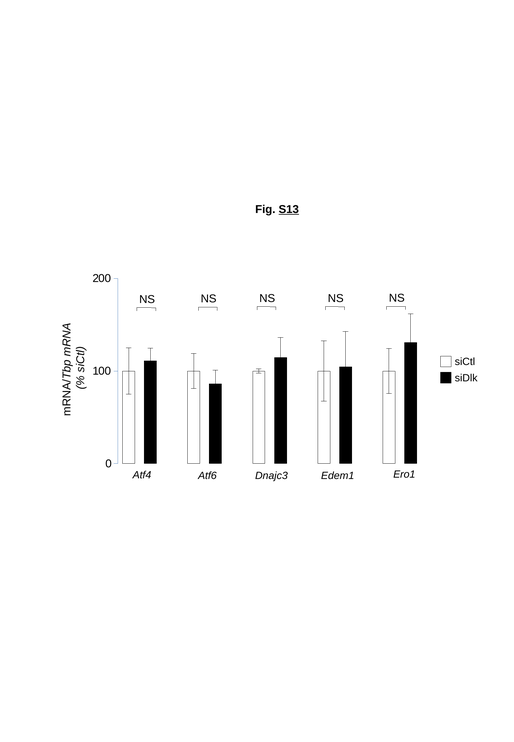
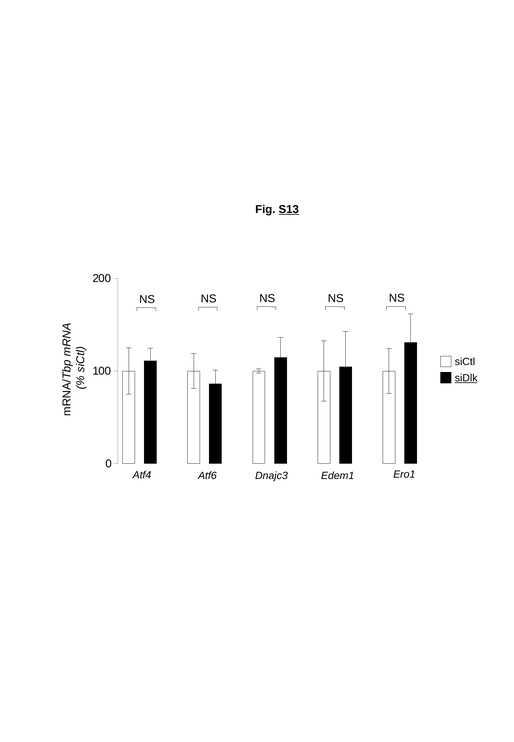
siDlk underline: none -> present
